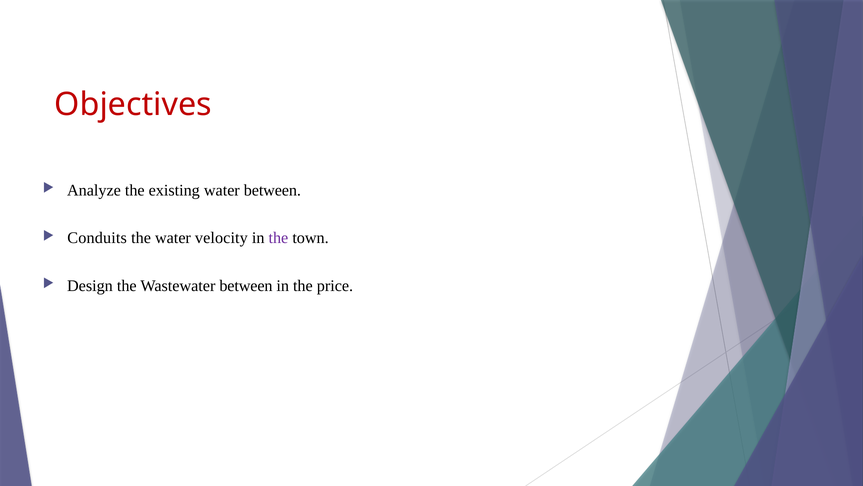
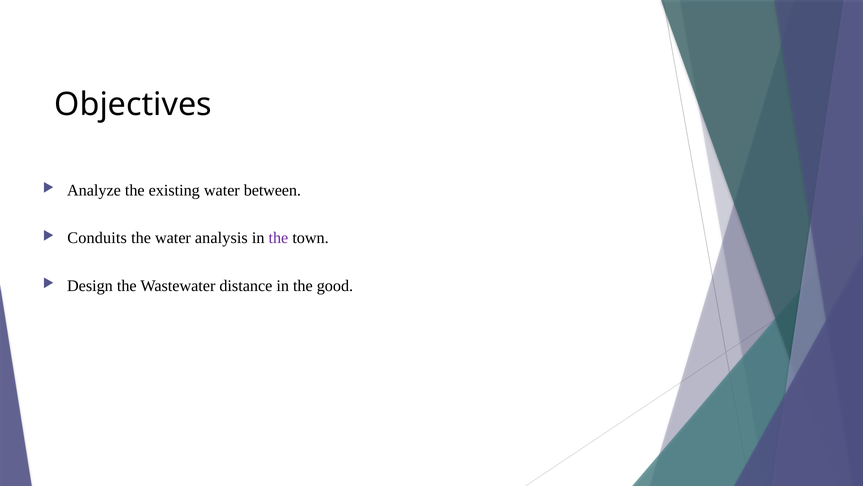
Objectives colour: red -> black
velocity: velocity -> analysis
Wastewater between: between -> distance
price: price -> good
